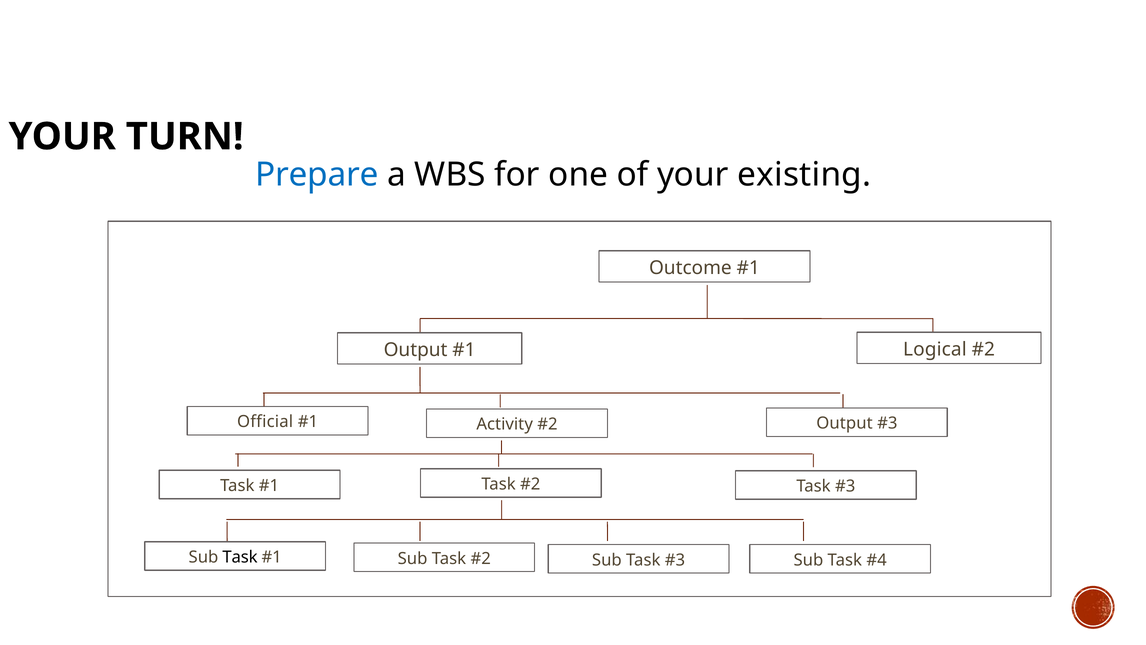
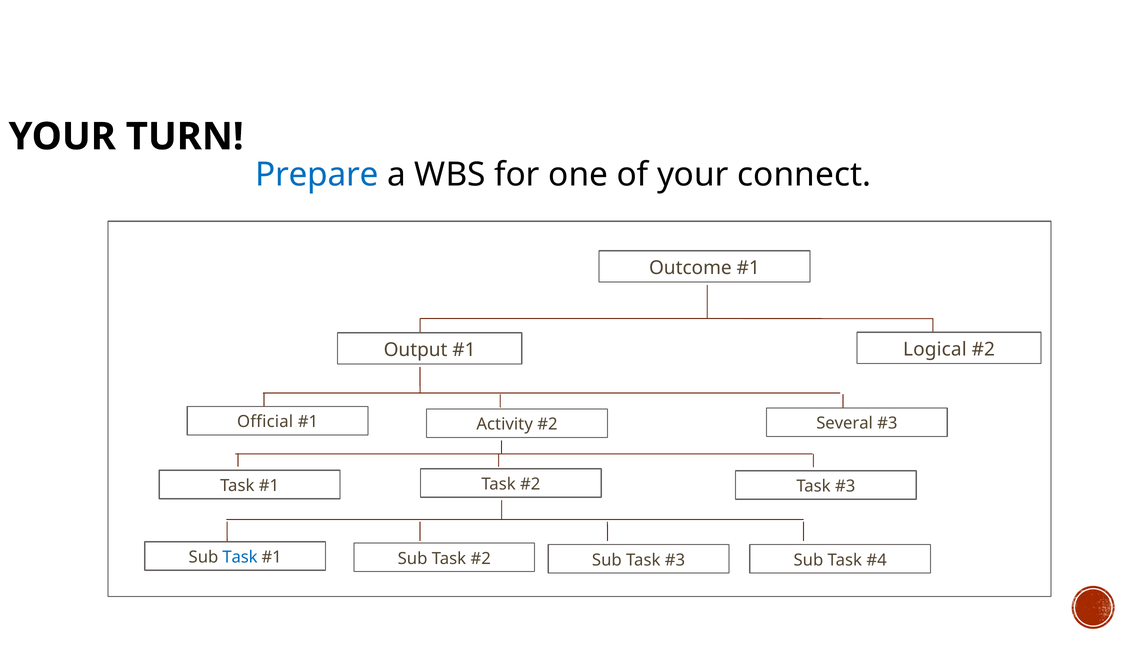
existing: existing -> connect
Output at (844, 423): Output -> Several
Task at (240, 557) colour: black -> blue
